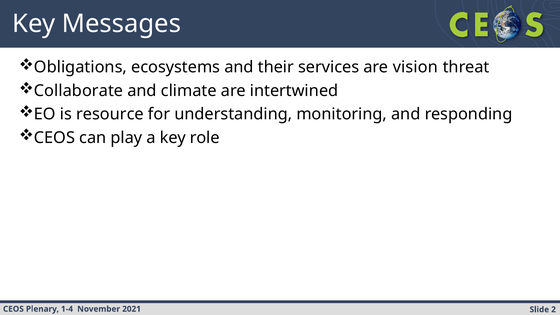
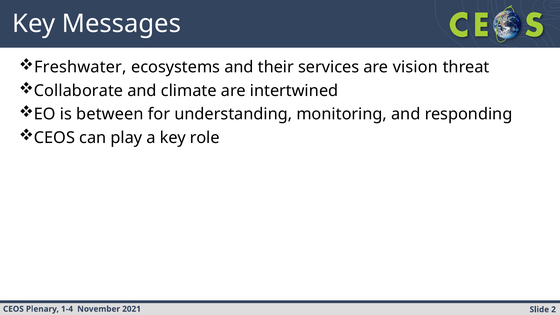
Obligations: Obligations -> Freshwater
resource: resource -> between
